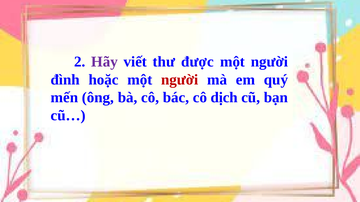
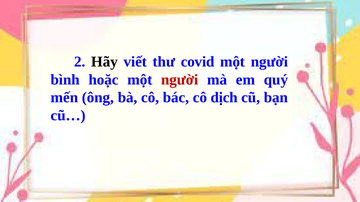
Hãy colour: purple -> black
được: được -> covid
đình: đình -> bình
